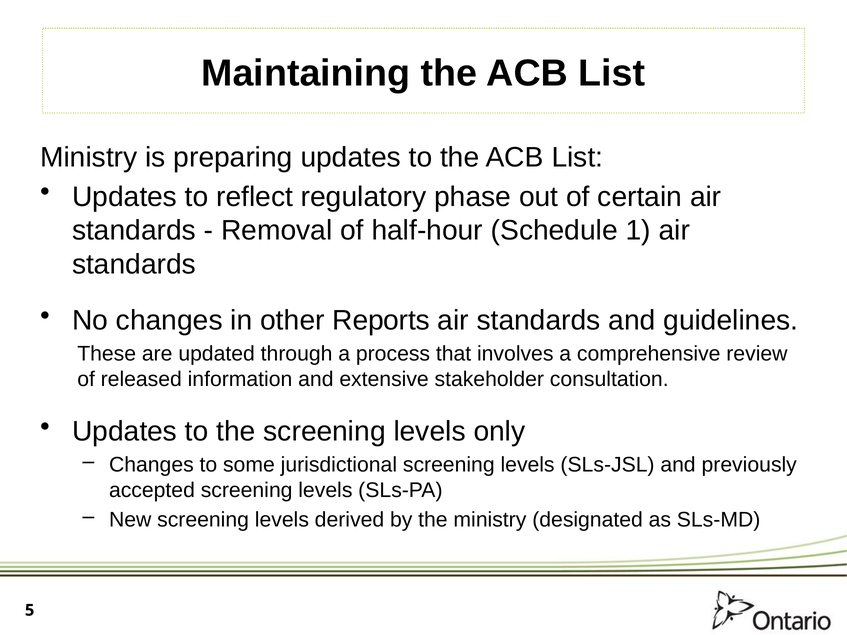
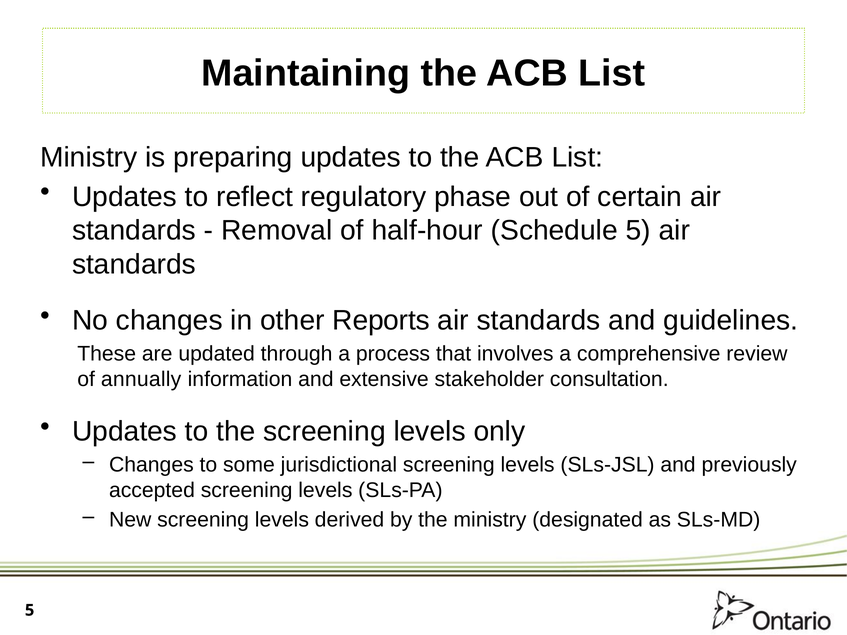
Schedule 1: 1 -> 5
released: released -> annually
